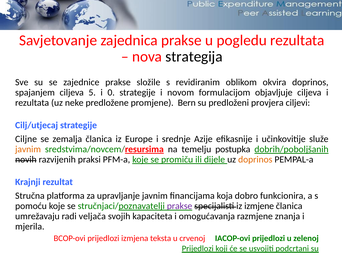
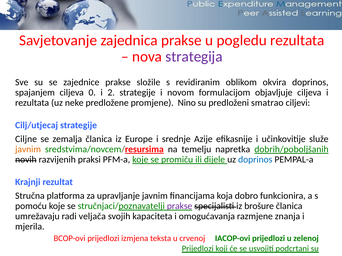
strategija colour: black -> purple
5: 5 -> 0
0: 0 -> 2
Bern: Bern -> Nino
provjera: provjera -> smatrao
postupka: postupka -> napretka
doprinos at (255, 160) colour: orange -> blue
izmjene: izmjene -> brošure
